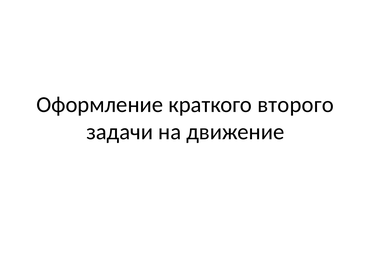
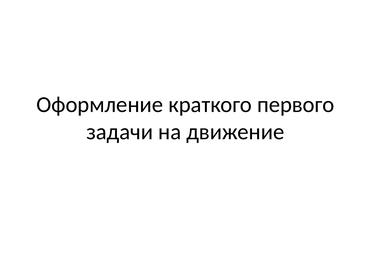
второго: второго -> первого
